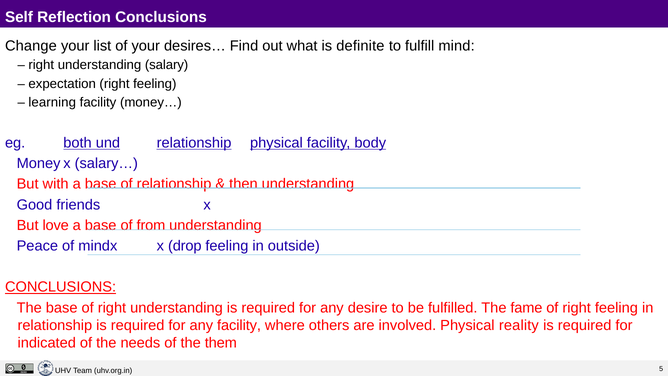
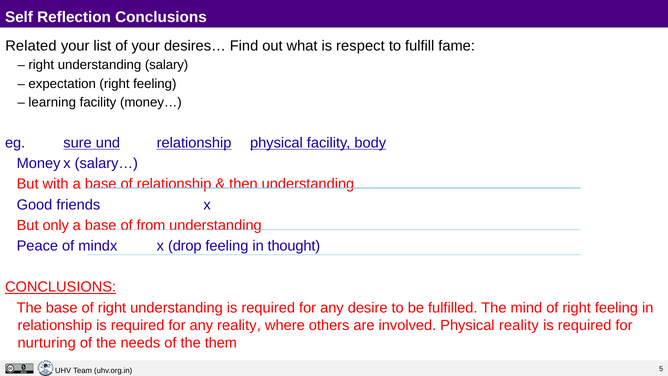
Change: Change -> Related
definite: definite -> respect
mind: mind -> fame
both: both -> sure
love: love -> only
outside: outside -> thought
fame: fame -> mind
any facility: facility -> reality
indicated: indicated -> nurturing
